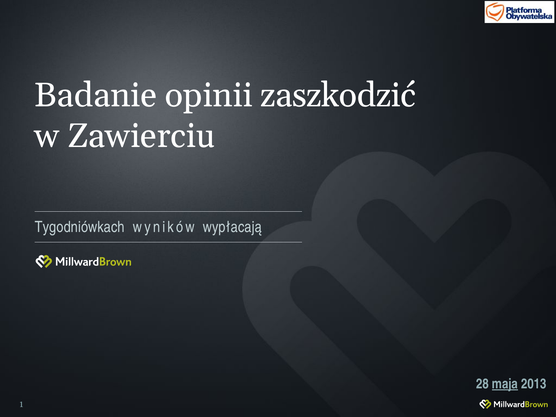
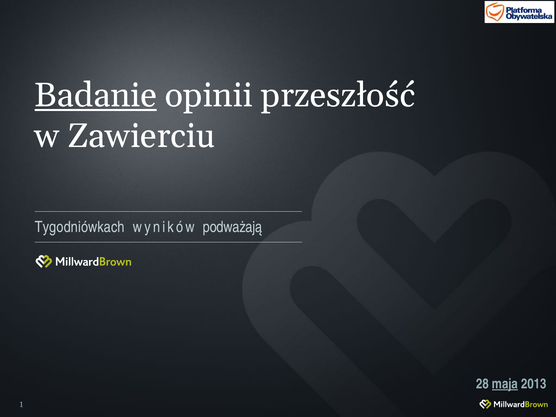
Badanie underline: none -> present
zaszkodzić: zaszkodzić -> przeszłość
wypłacają: wypłacają -> podważają
